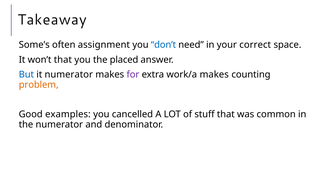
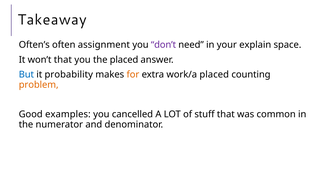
Some’s: Some’s -> Often’s
don’t colour: blue -> purple
correct: correct -> explain
it numerator: numerator -> probability
for colour: purple -> orange
work/a makes: makes -> placed
